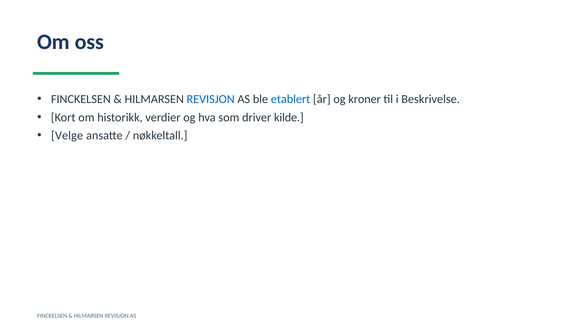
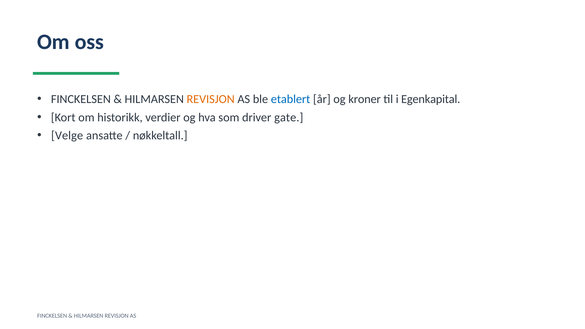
REVISJON at (211, 99) colour: blue -> orange
Beskrivelse: Beskrivelse -> Egenkapital
kilde: kilde -> gate
